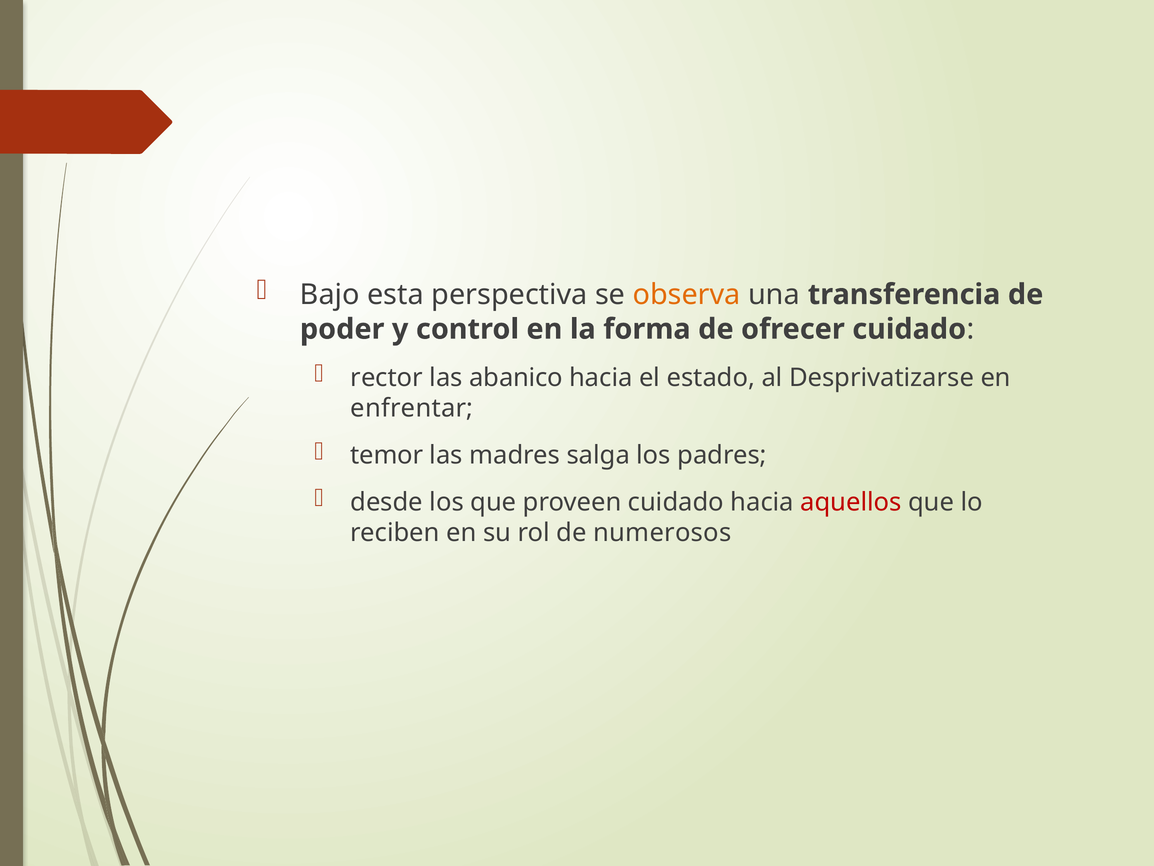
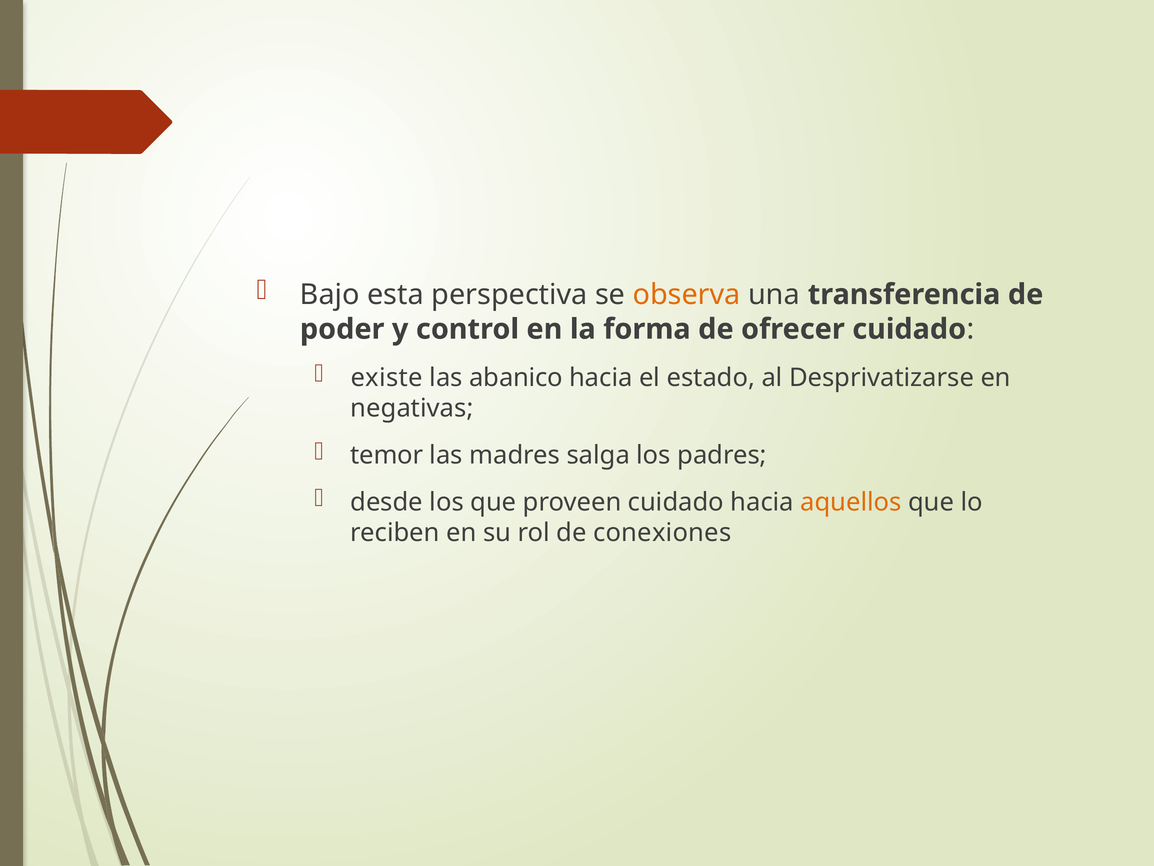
rector: rector -> existe
enfrentar: enfrentar -> negativas
aquellos colour: red -> orange
numerosos: numerosos -> conexiones
